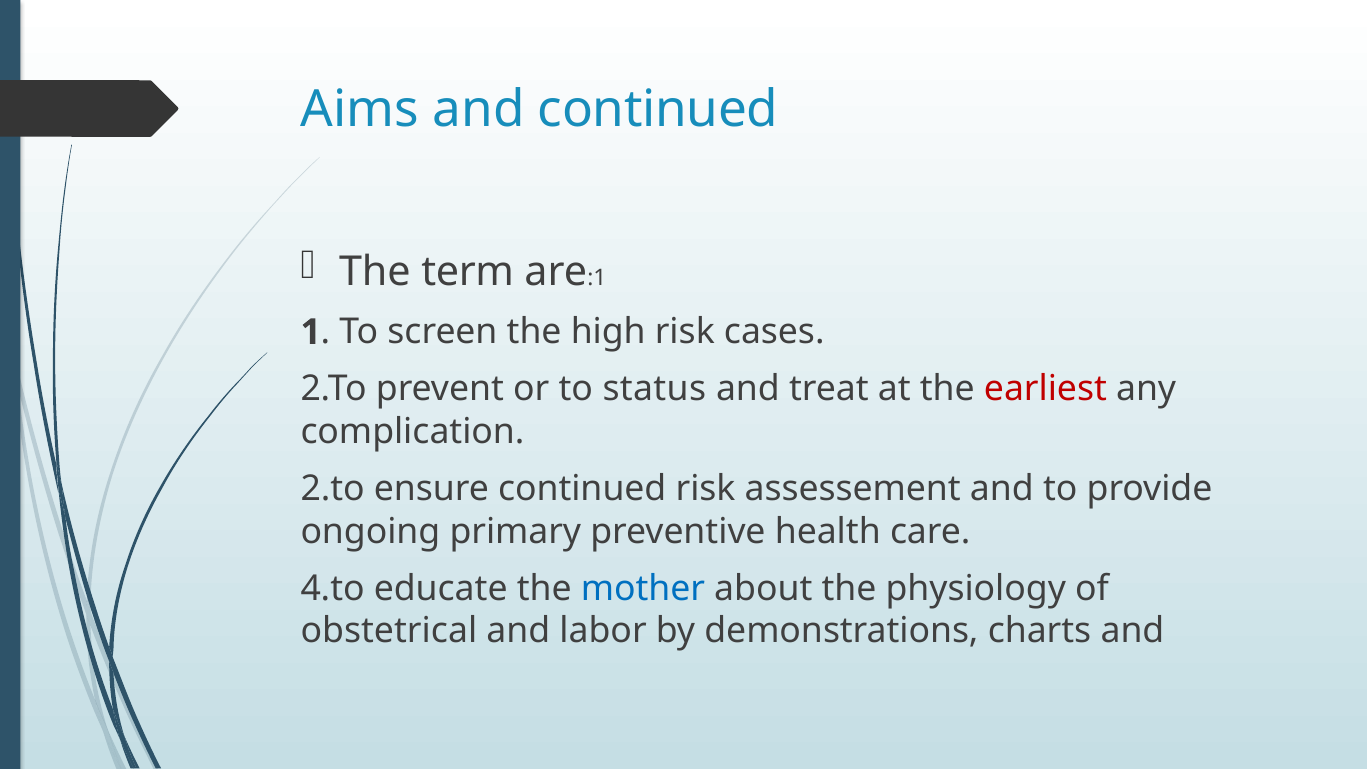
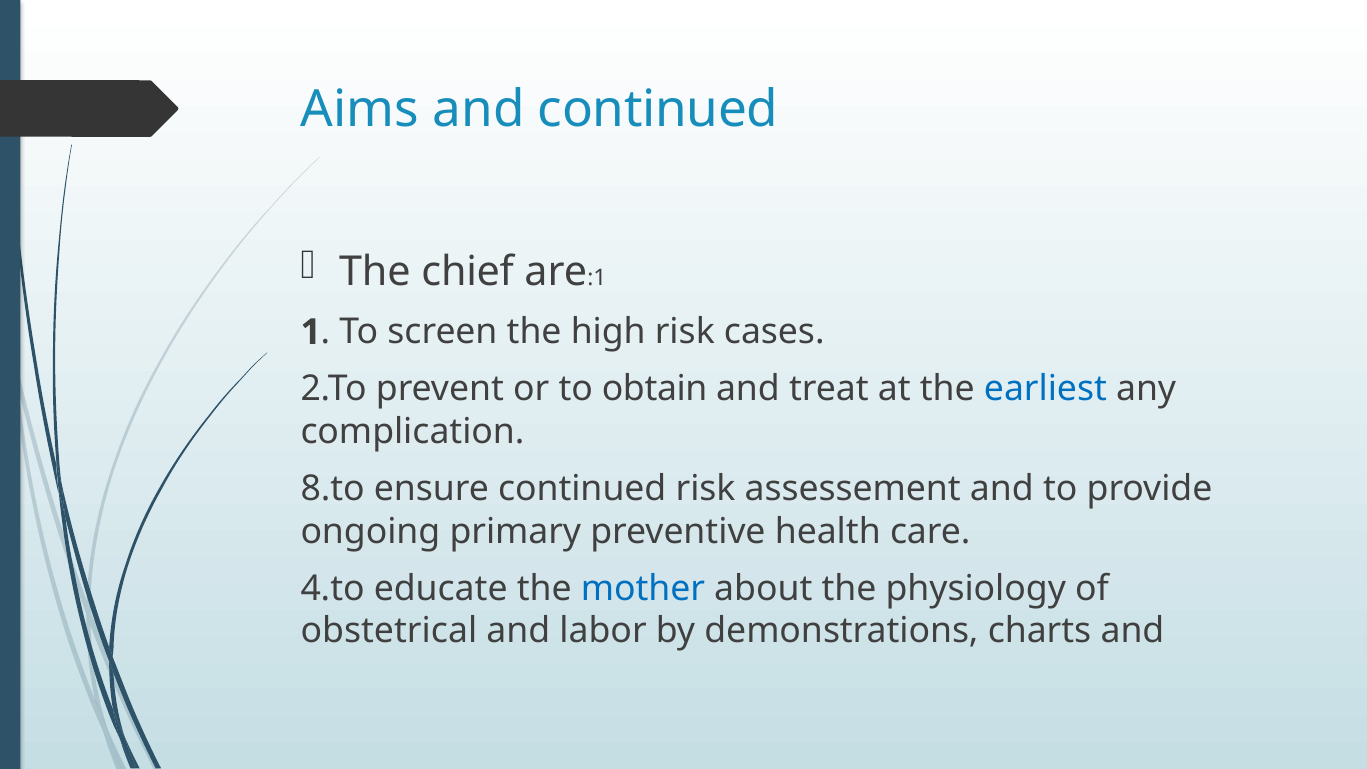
term: term -> chief
status: status -> obtain
earliest colour: red -> blue
2.to at (333, 489): 2.to -> 8.to
